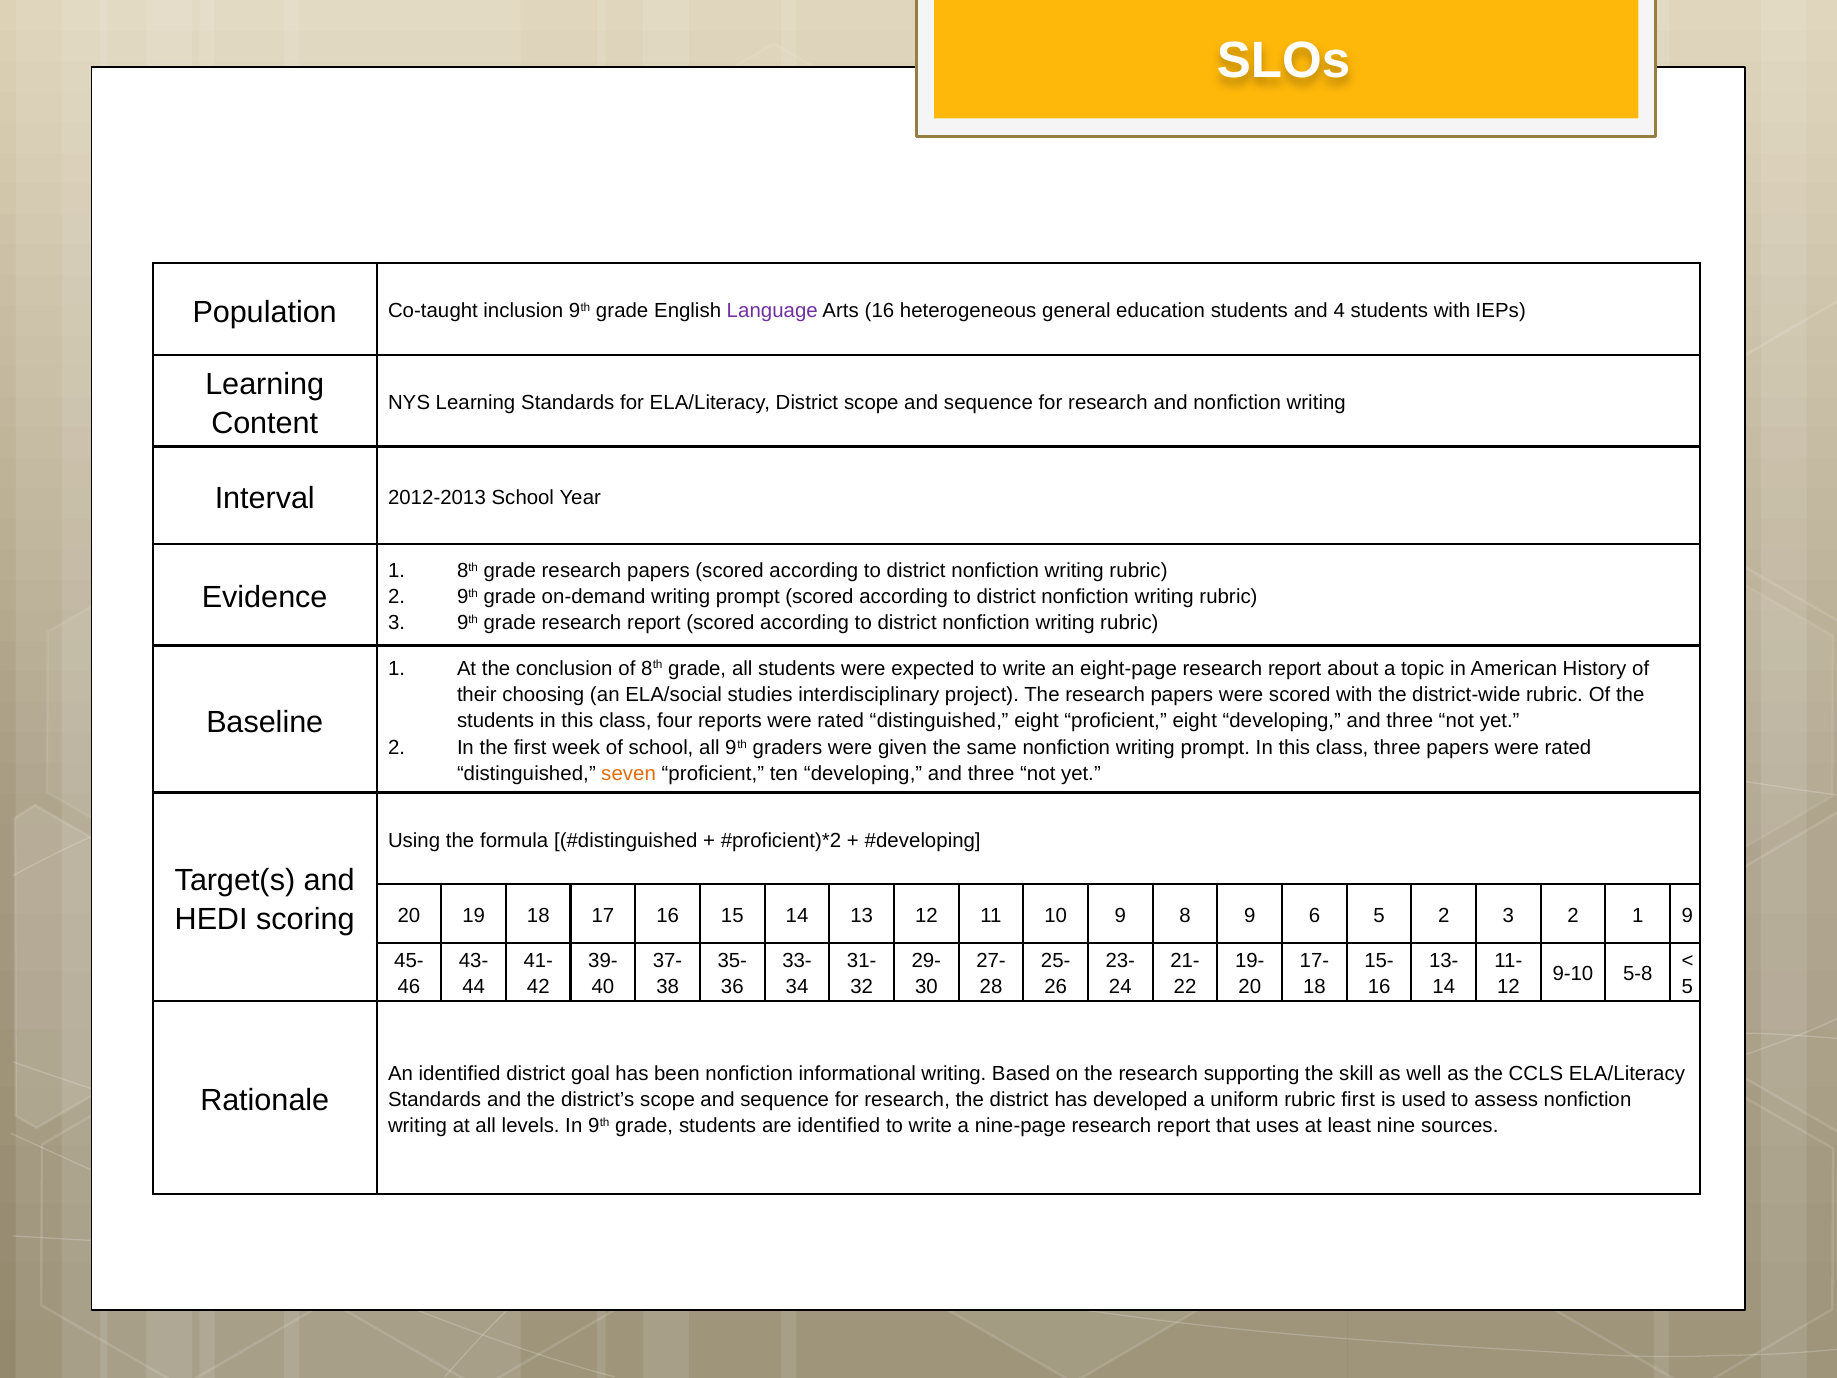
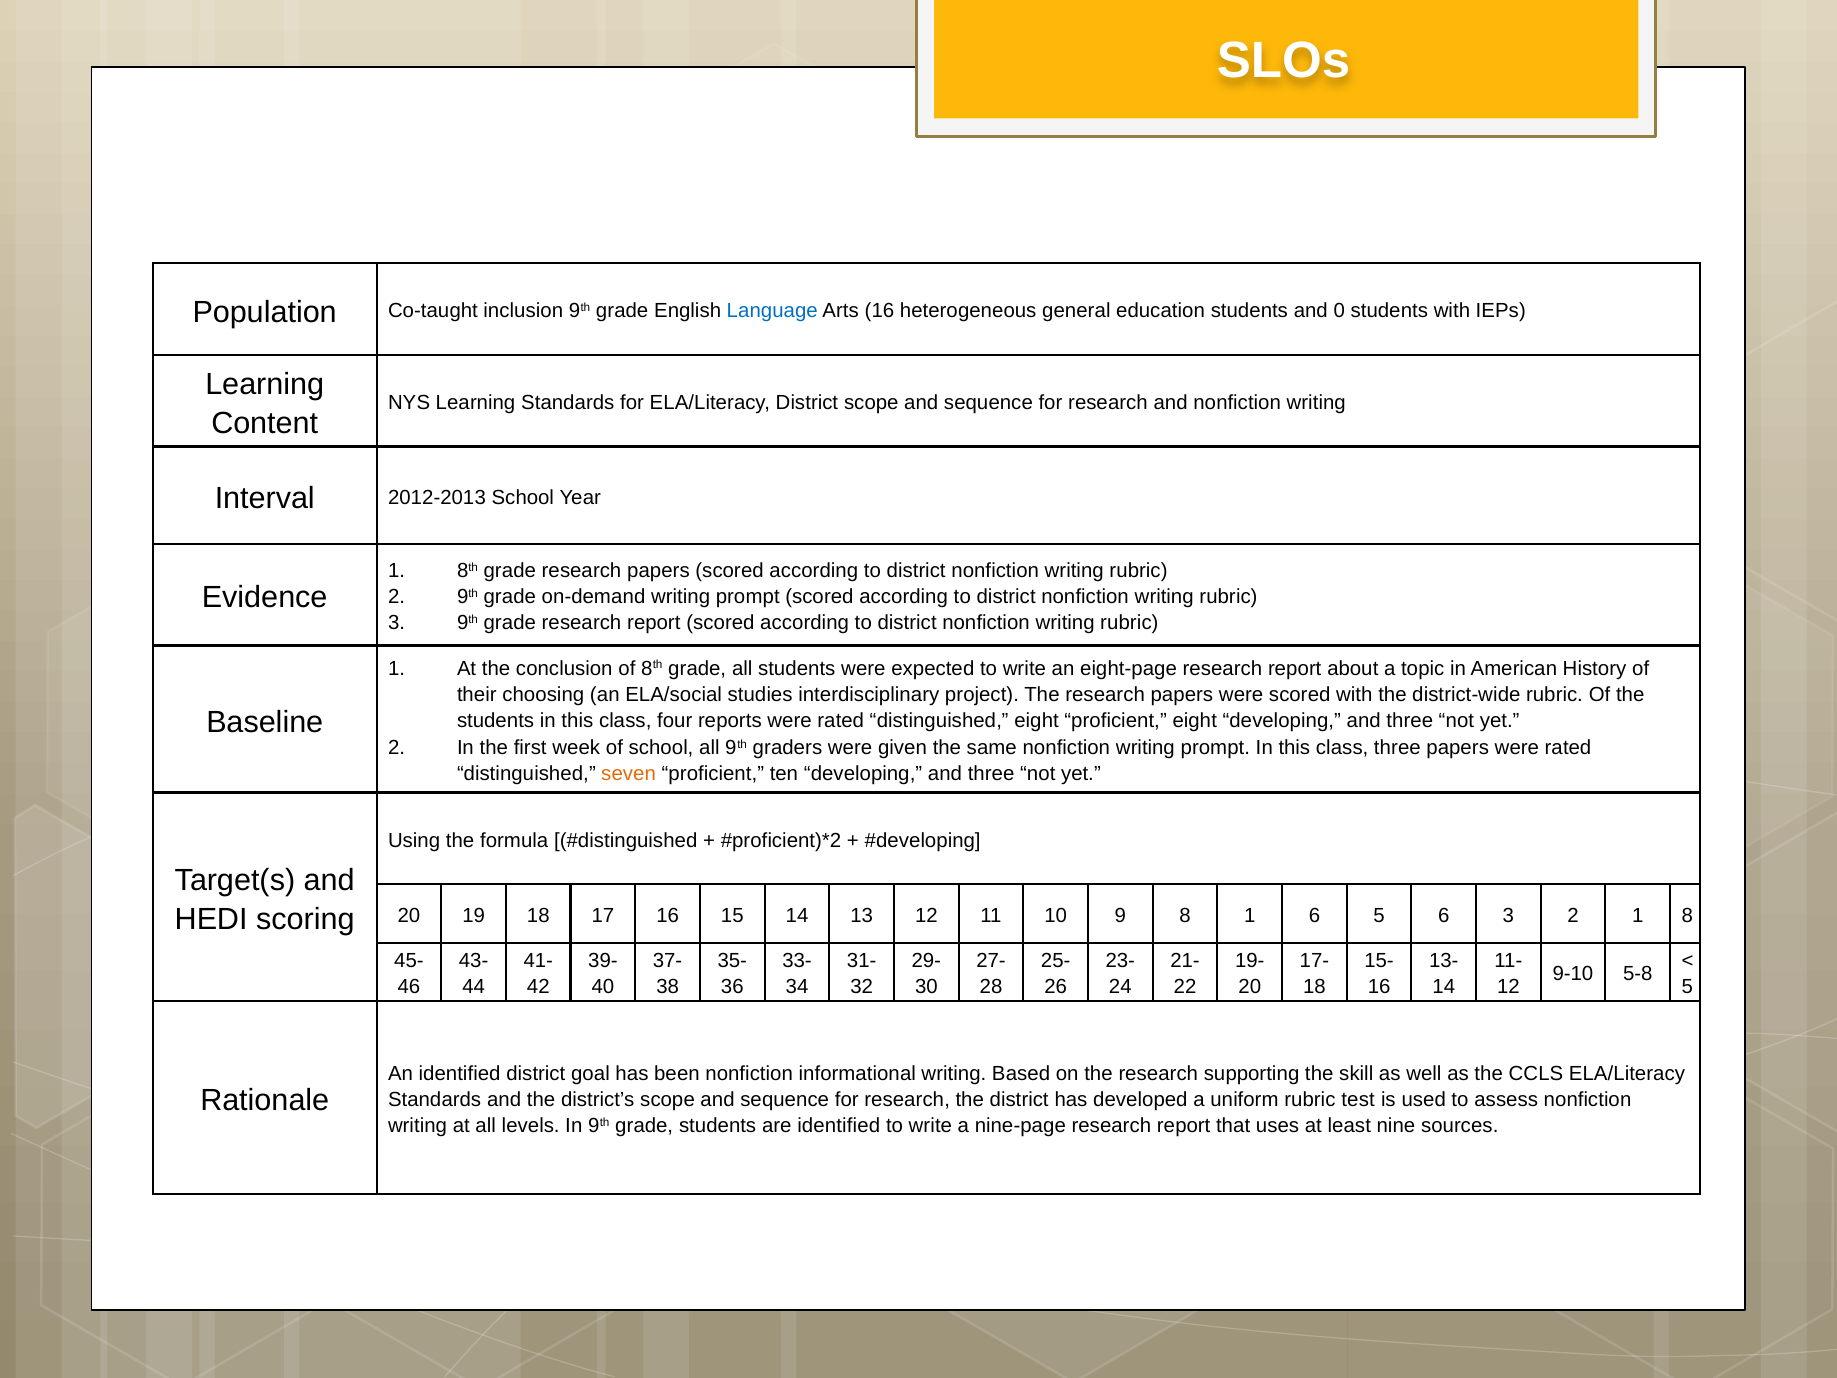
Language colour: purple -> blue
4: 4 -> 0
8 9: 9 -> 1
5 2: 2 -> 6
1 9: 9 -> 8
rubric first: first -> test
